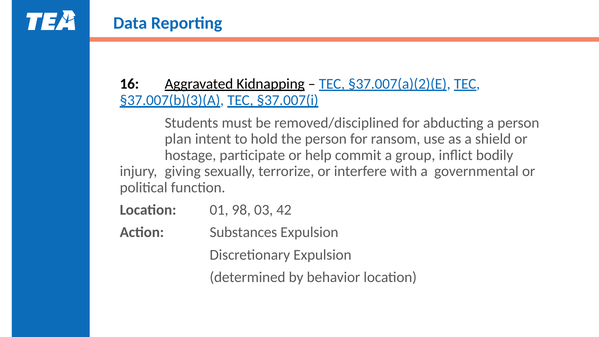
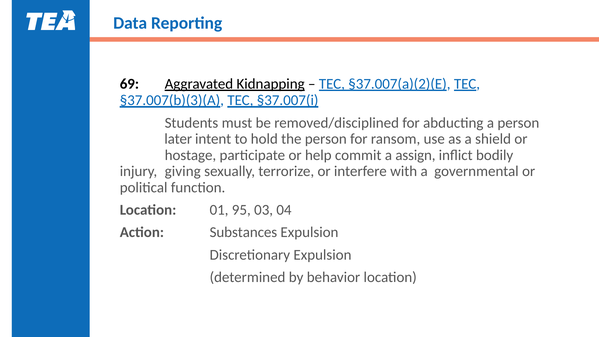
16: 16 -> 69
plan: plan -> later
group: group -> assign
98: 98 -> 95
42: 42 -> 04
